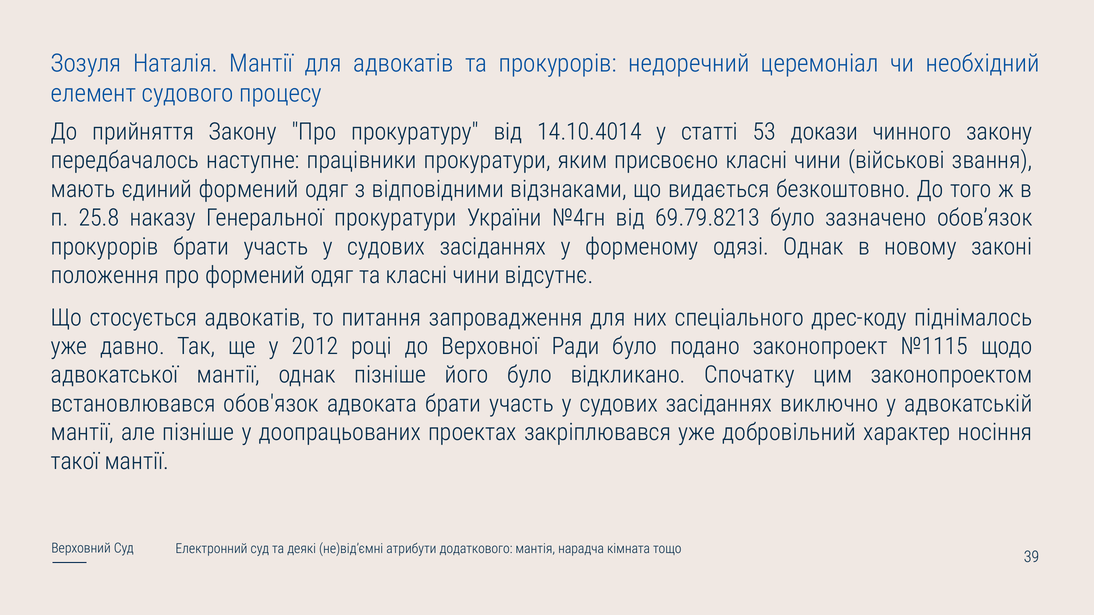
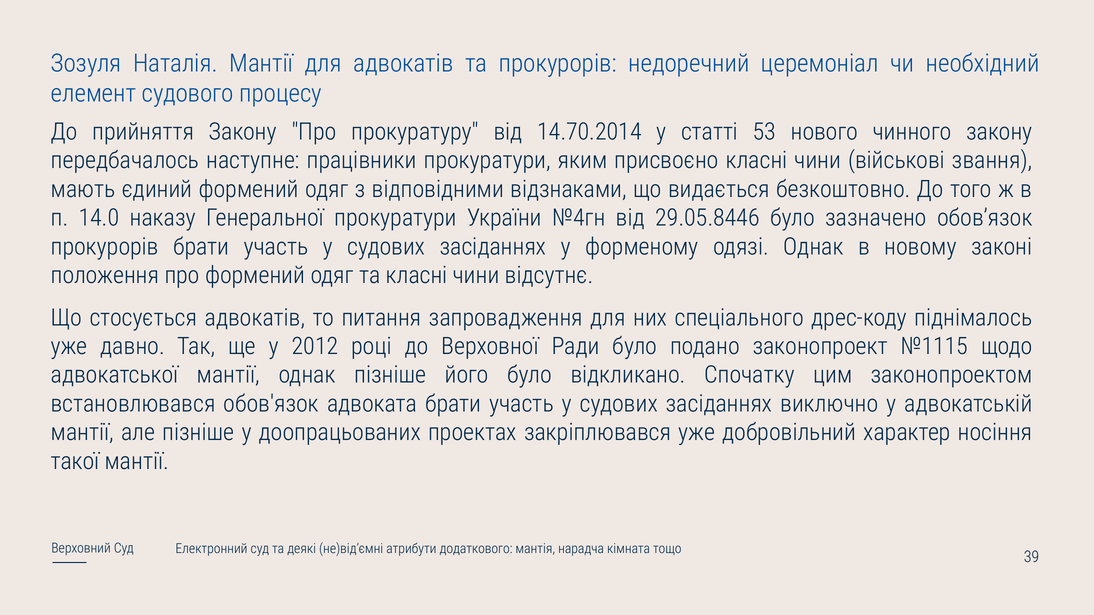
14.10.4014: 14.10.4014 -> 14.70.2014
докази: докази -> нового
25.8: 25.8 -> 14.0
69.79.8213: 69.79.8213 -> 29.05.8446
